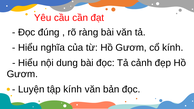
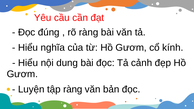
tập kính: kính -> ràng
